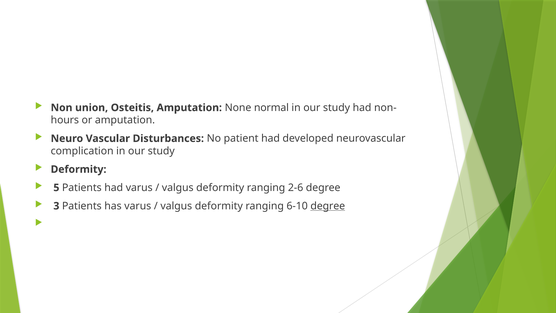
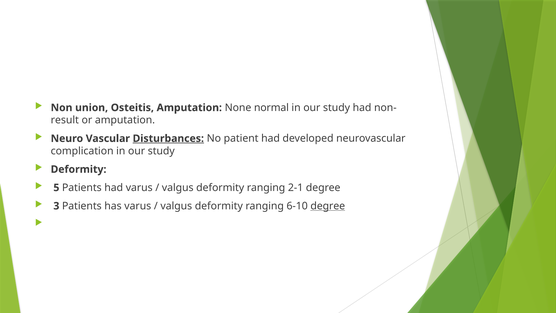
hours: hours -> result
Disturbances underline: none -> present
2-6: 2-6 -> 2-1
